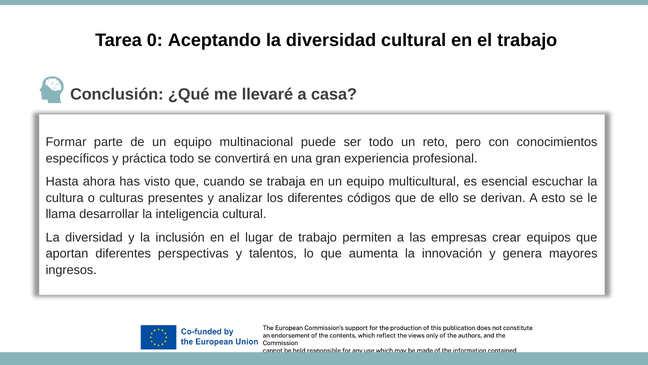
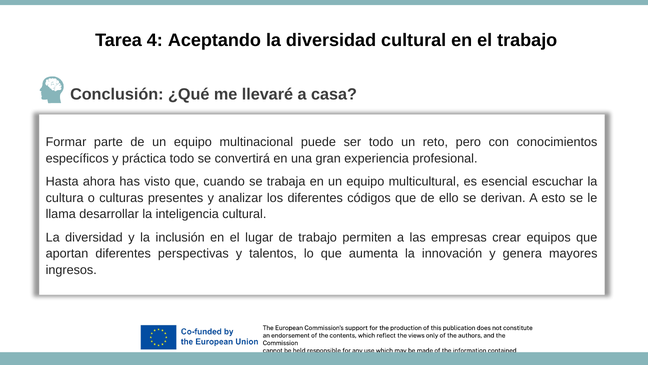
0: 0 -> 4
